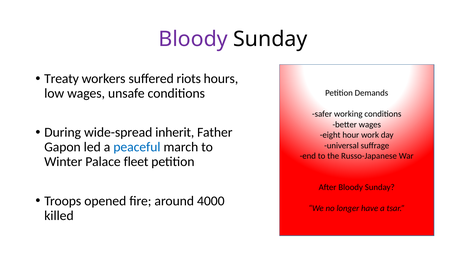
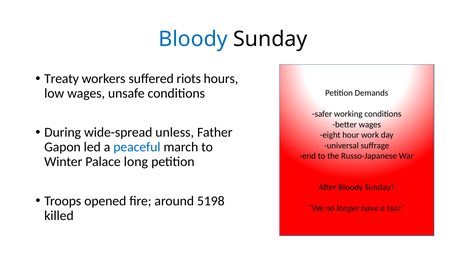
Bloody at (193, 39) colour: purple -> blue
inherit: inherit -> unless
fleet: fleet -> long
4000: 4000 -> 5198
